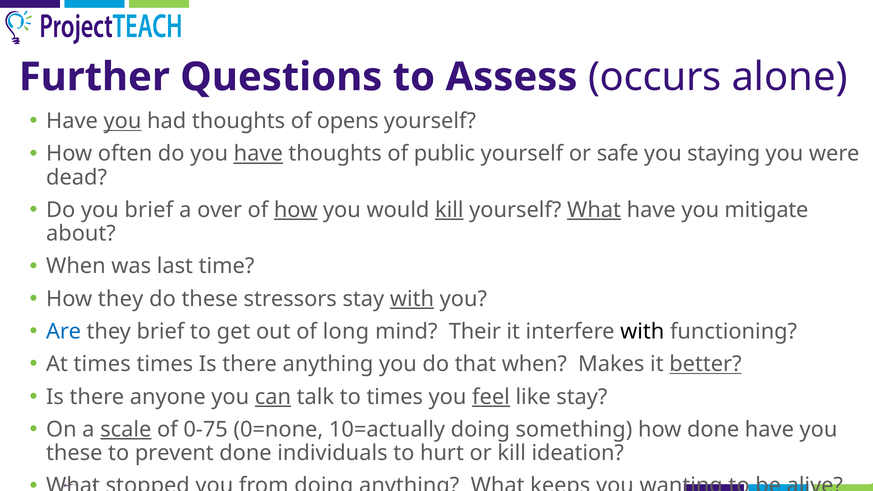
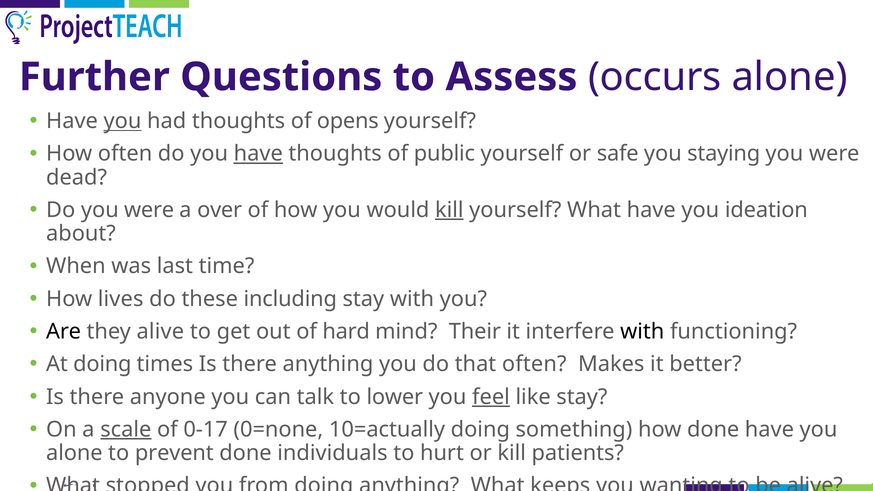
Do you brief: brief -> were
how at (296, 210) underline: present -> none
What at (594, 210) underline: present -> none
mitigate: mitigate -> ideation
How they: they -> lives
stressors: stressors -> including
with at (412, 299) underline: present -> none
Are colour: blue -> black
they brief: brief -> alive
long: long -> hard
At times: times -> doing
that when: when -> often
better underline: present -> none
can underline: present -> none
to times: times -> lower
0-75: 0-75 -> 0-17
these at (74, 453): these -> alone
ideation: ideation -> patients
